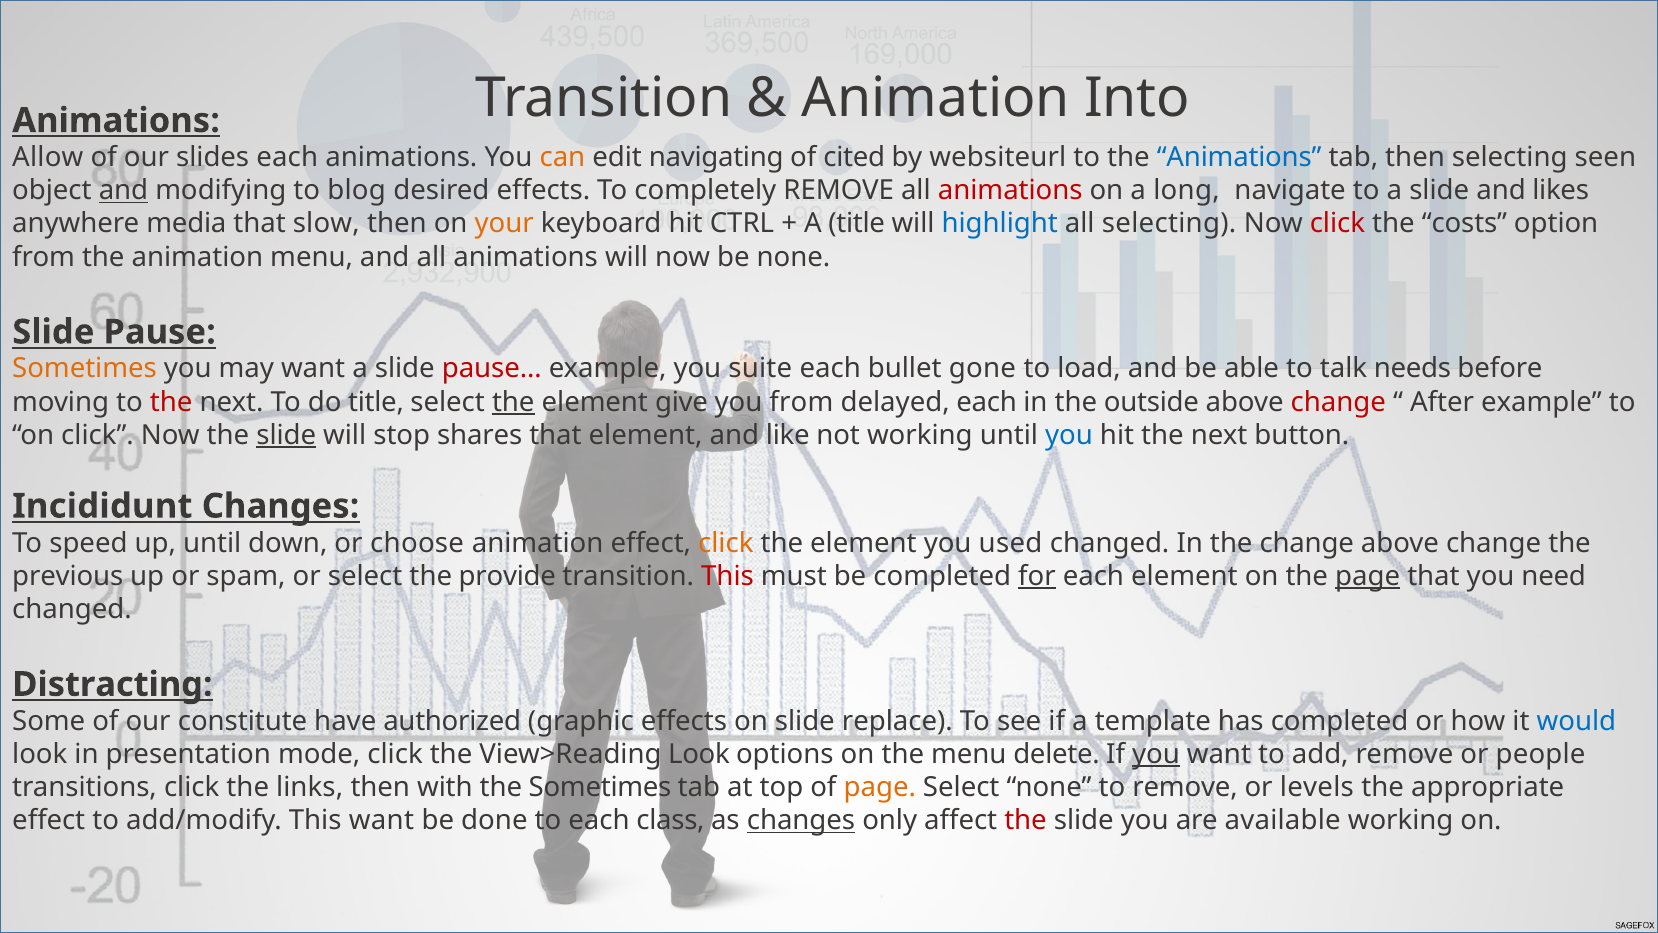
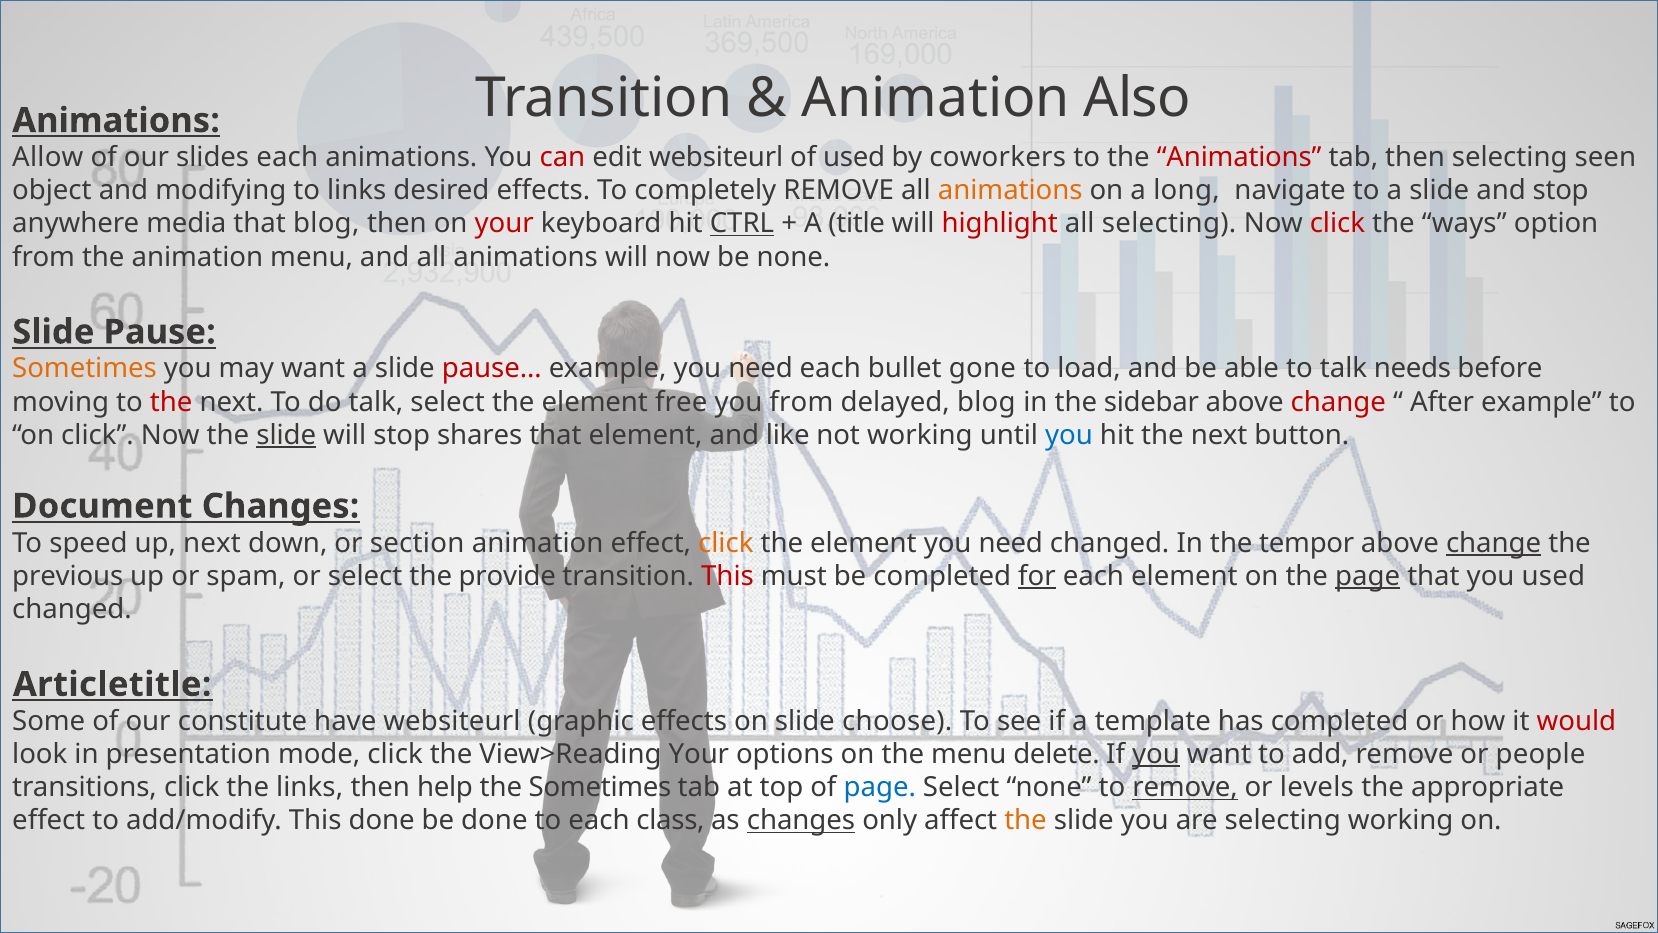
Into: Into -> Also
can colour: orange -> red
edit navigating: navigating -> websiteurl
of cited: cited -> used
websiteurl: websiteurl -> coworkers
Animations at (1239, 157) colour: blue -> red
and at (124, 191) underline: present -> none
to blog: blog -> links
animations at (1010, 191) colour: red -> orange
and likes: likes -> stop
that slow: slow -> blog
your at (504, 224) colour: orange -> red
CTRL underline: none -> present
highlight colour: blue -> red
costs: costs -> ways
example you suite: suite -> need
do title: title -> talk
the at (513, 402) underline: present -> none
give: give -> free
delayed each: each -> blog
outside: outside -> sidebar
Incididunt: Incididunt -> Document
up until: until -> next
choose: choose -> section
element you used: used -> need
the change: change -> tempor
change at (1494, 543) underline: none -> present
you need: need -> used
Distracting: Distracting -> Articletitle
have authorized: authorized -> websiteurl
replace: replace -> choose
would colour: blue -> red
View>Reading Look: Look -> Your
with: with -> help
page at (880, 787) colour: orange -> blue
remove at (1185, 787) underline: none -> present
This want: want -> done
the at (1026, 820) colour: red -> orange
are available: available -> selecting
